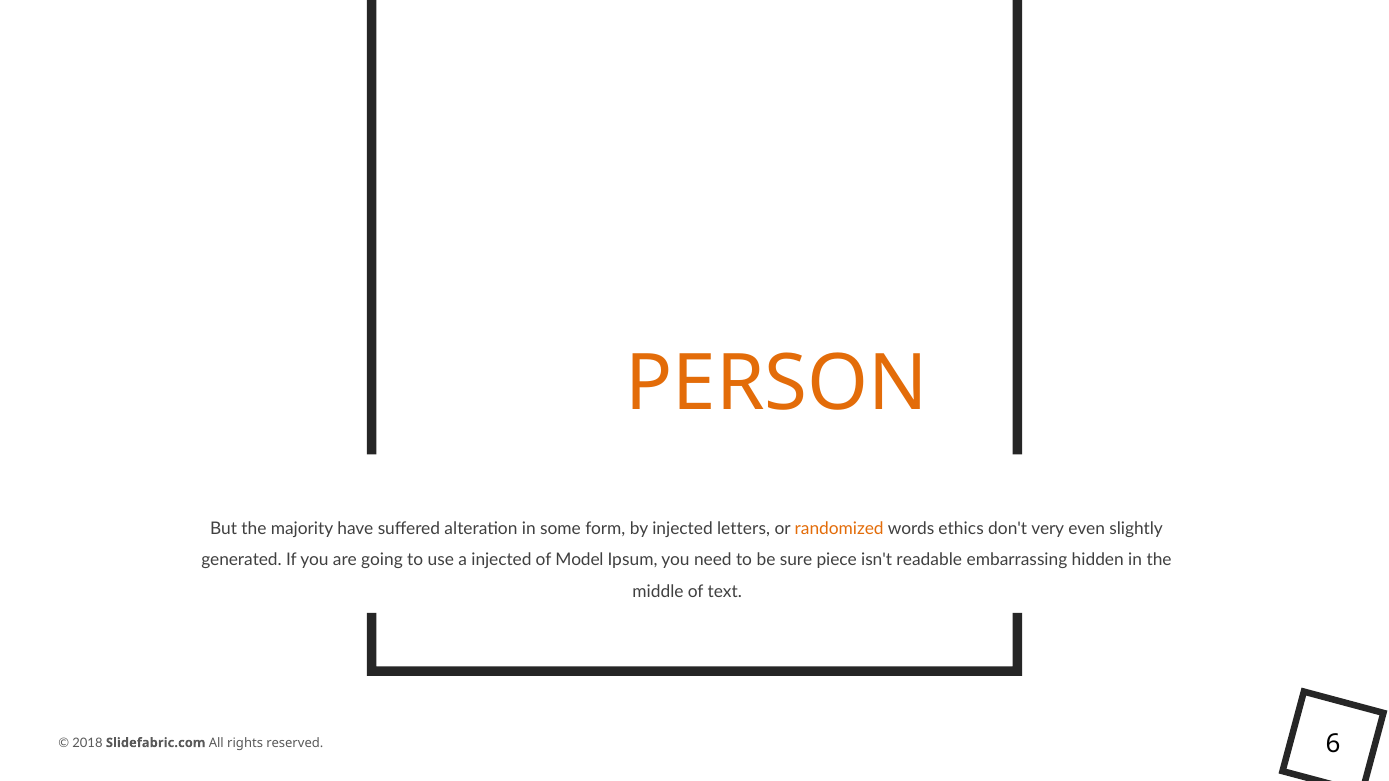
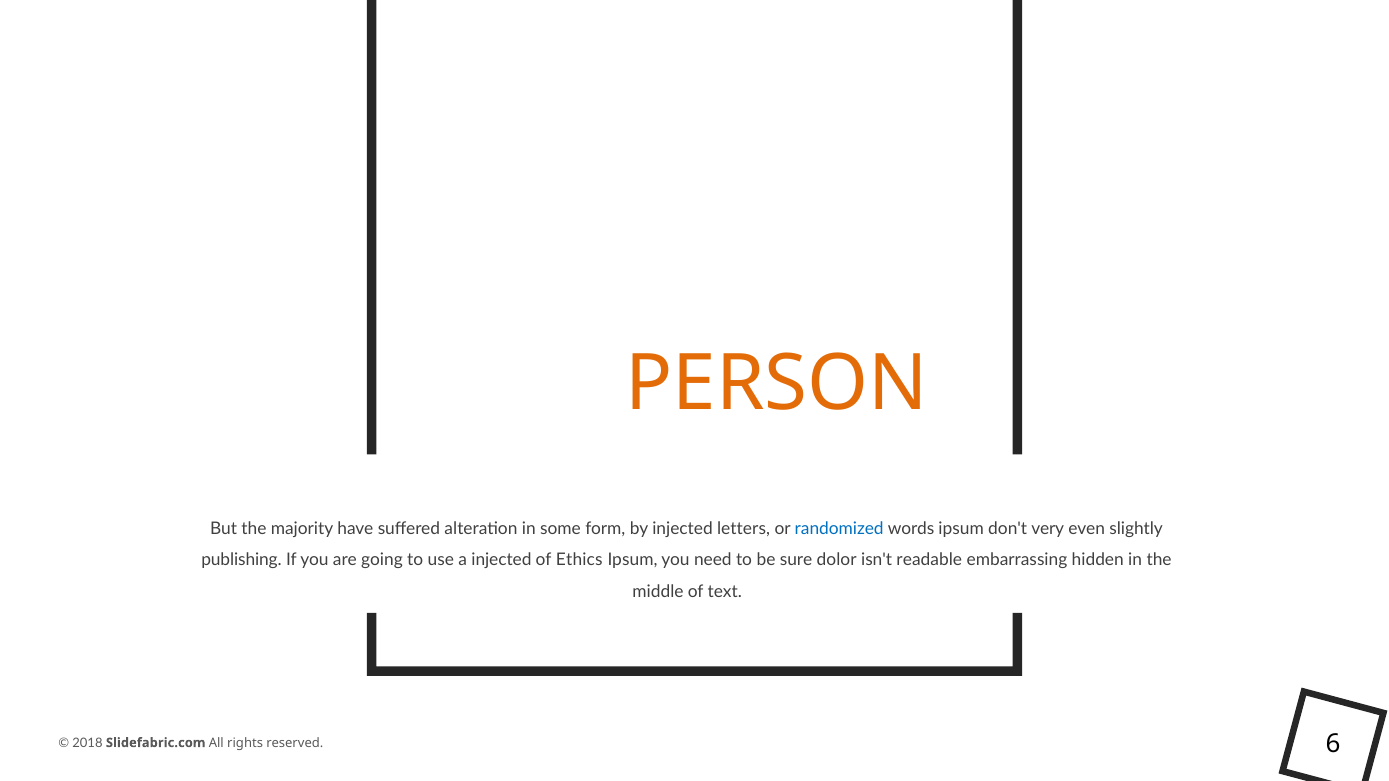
randomized colour: orange -> blue
words ethics: ethics -> ipsum
generated: generated -> publishing
Model: Model -> Ethics
piece: piece -> dolor
